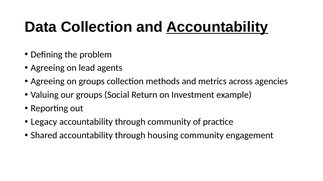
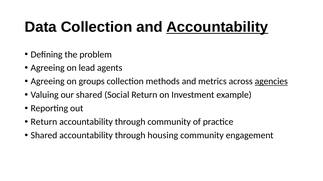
agencies underline: none -> present
our groups: groups -> shared
Legacy at (44, 122): Legacy -> Return
